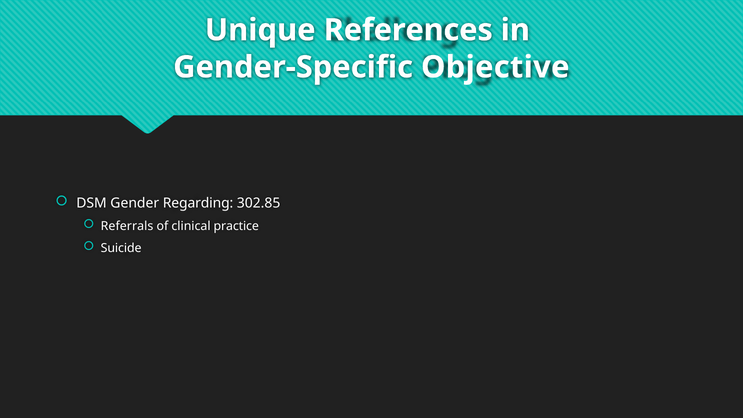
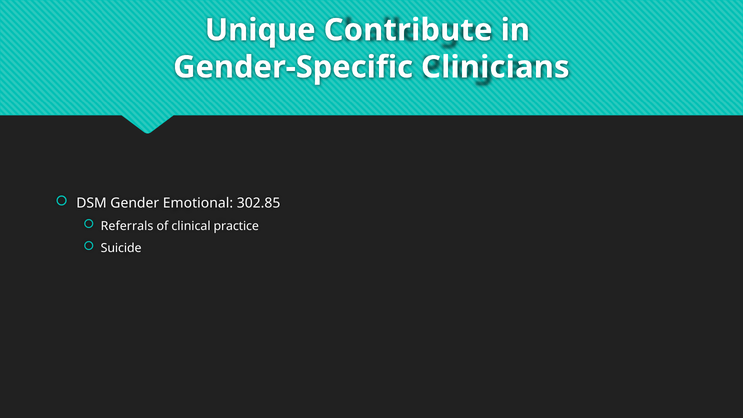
References: References -> Contribute
Objective: Objective -> Clinicians
Regarding: Regarding -> Emotional
